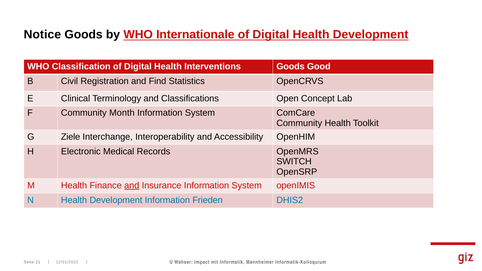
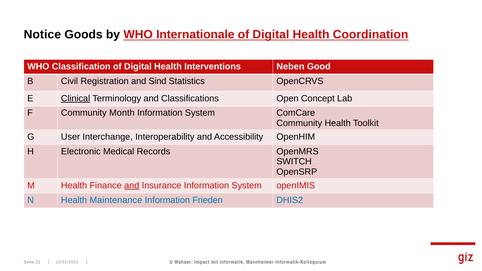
Digital Health Development: Development -> Coordination
Interventions Goods: Goods -> Neben
Find: Find -> Sind
Clinical underline: none -> present
Ziele: Ziele -> User
N Health Development: Development -> Maintenance
